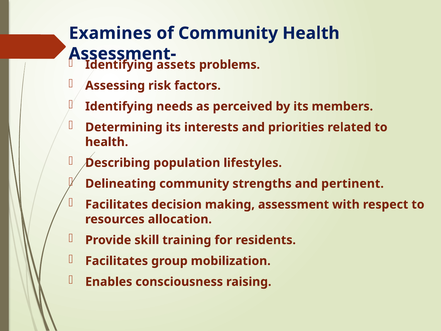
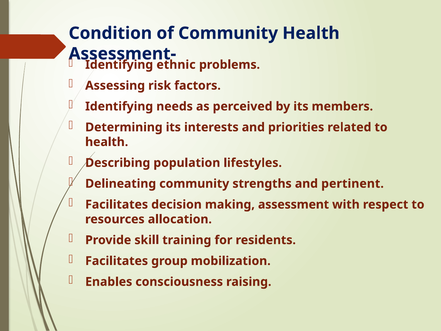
Examines: Examines -> Condition
assets: assets -> ethnic
